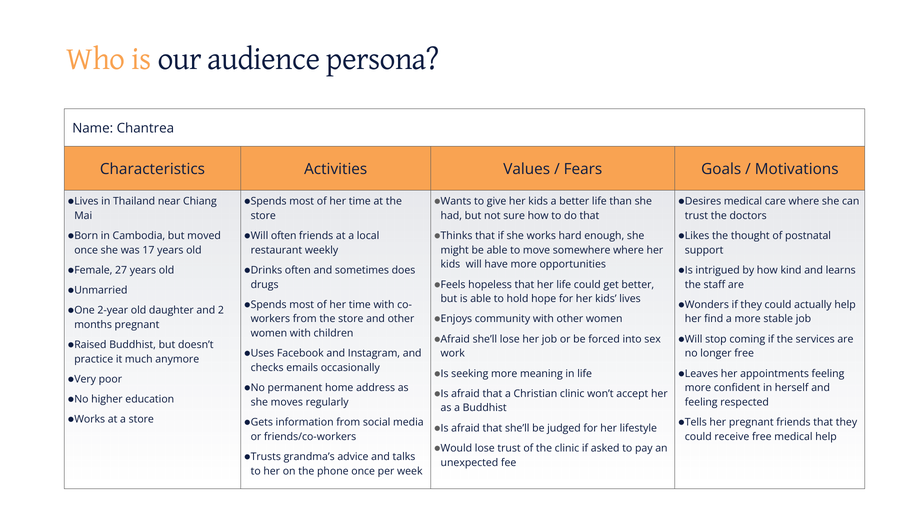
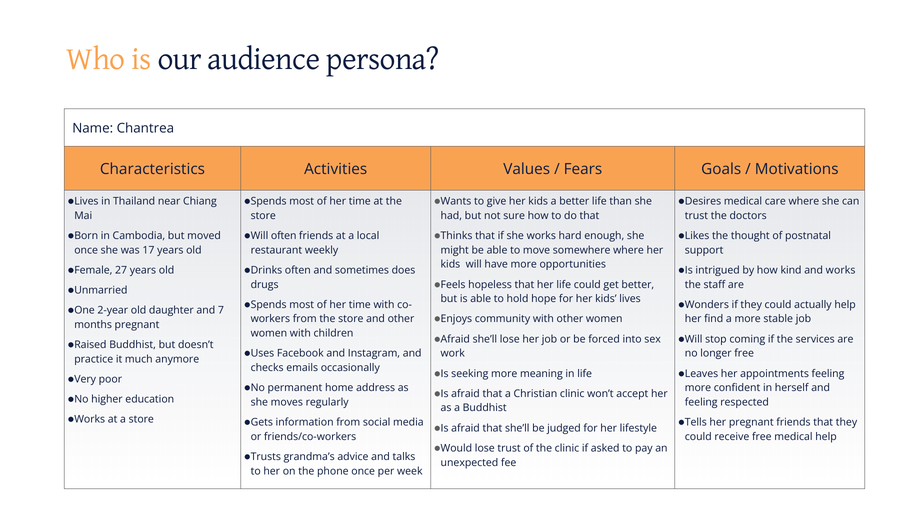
and learns: learns -> works
2: 2 -> 7
